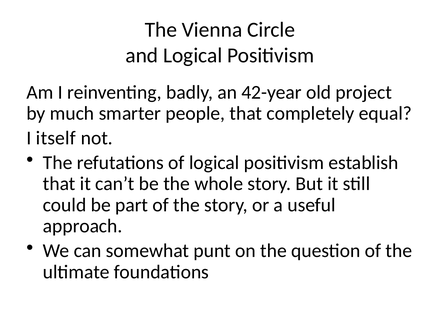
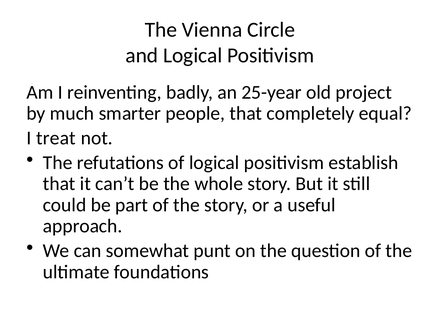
42-year: 42-year -> 25-year
itself: itself -> treat
